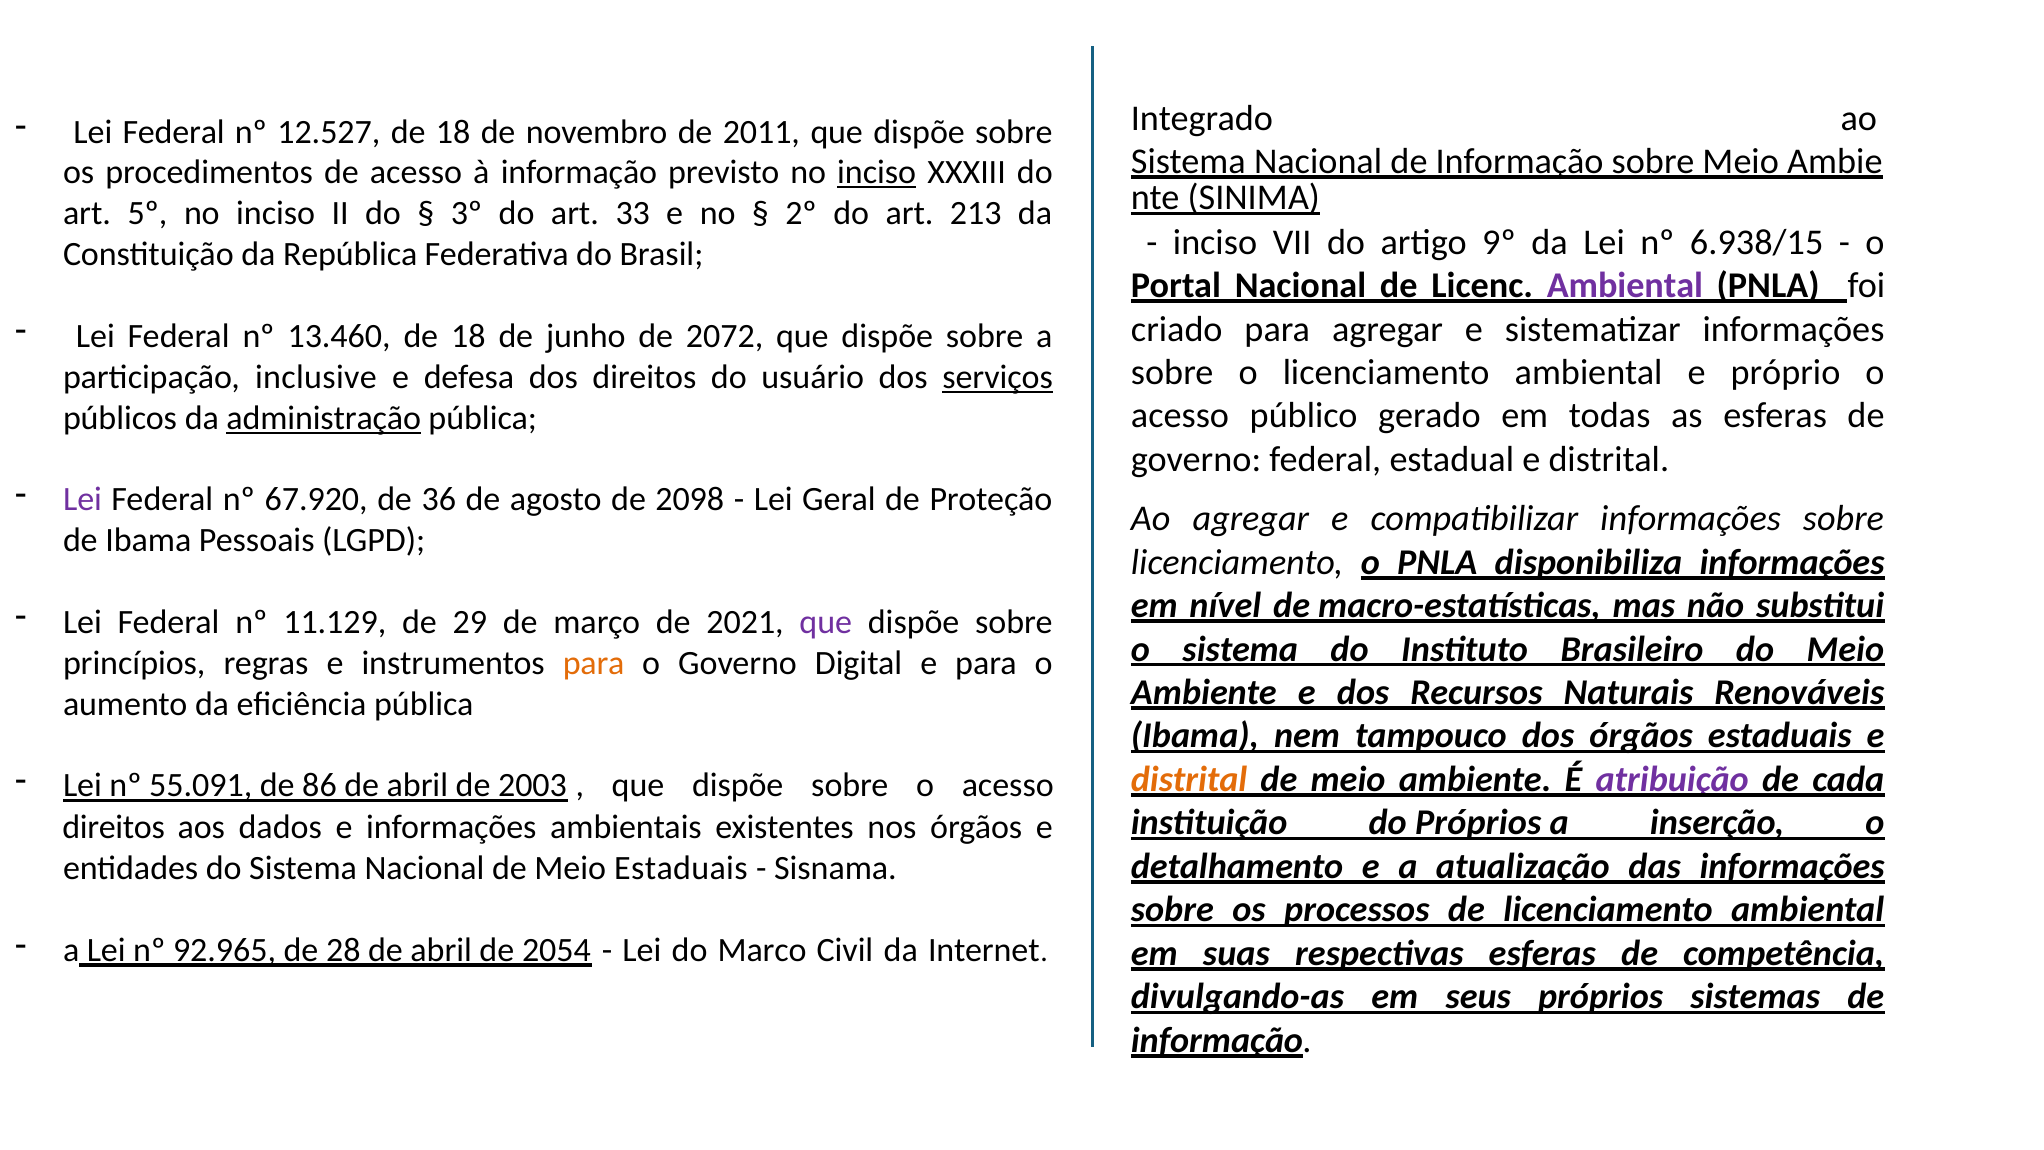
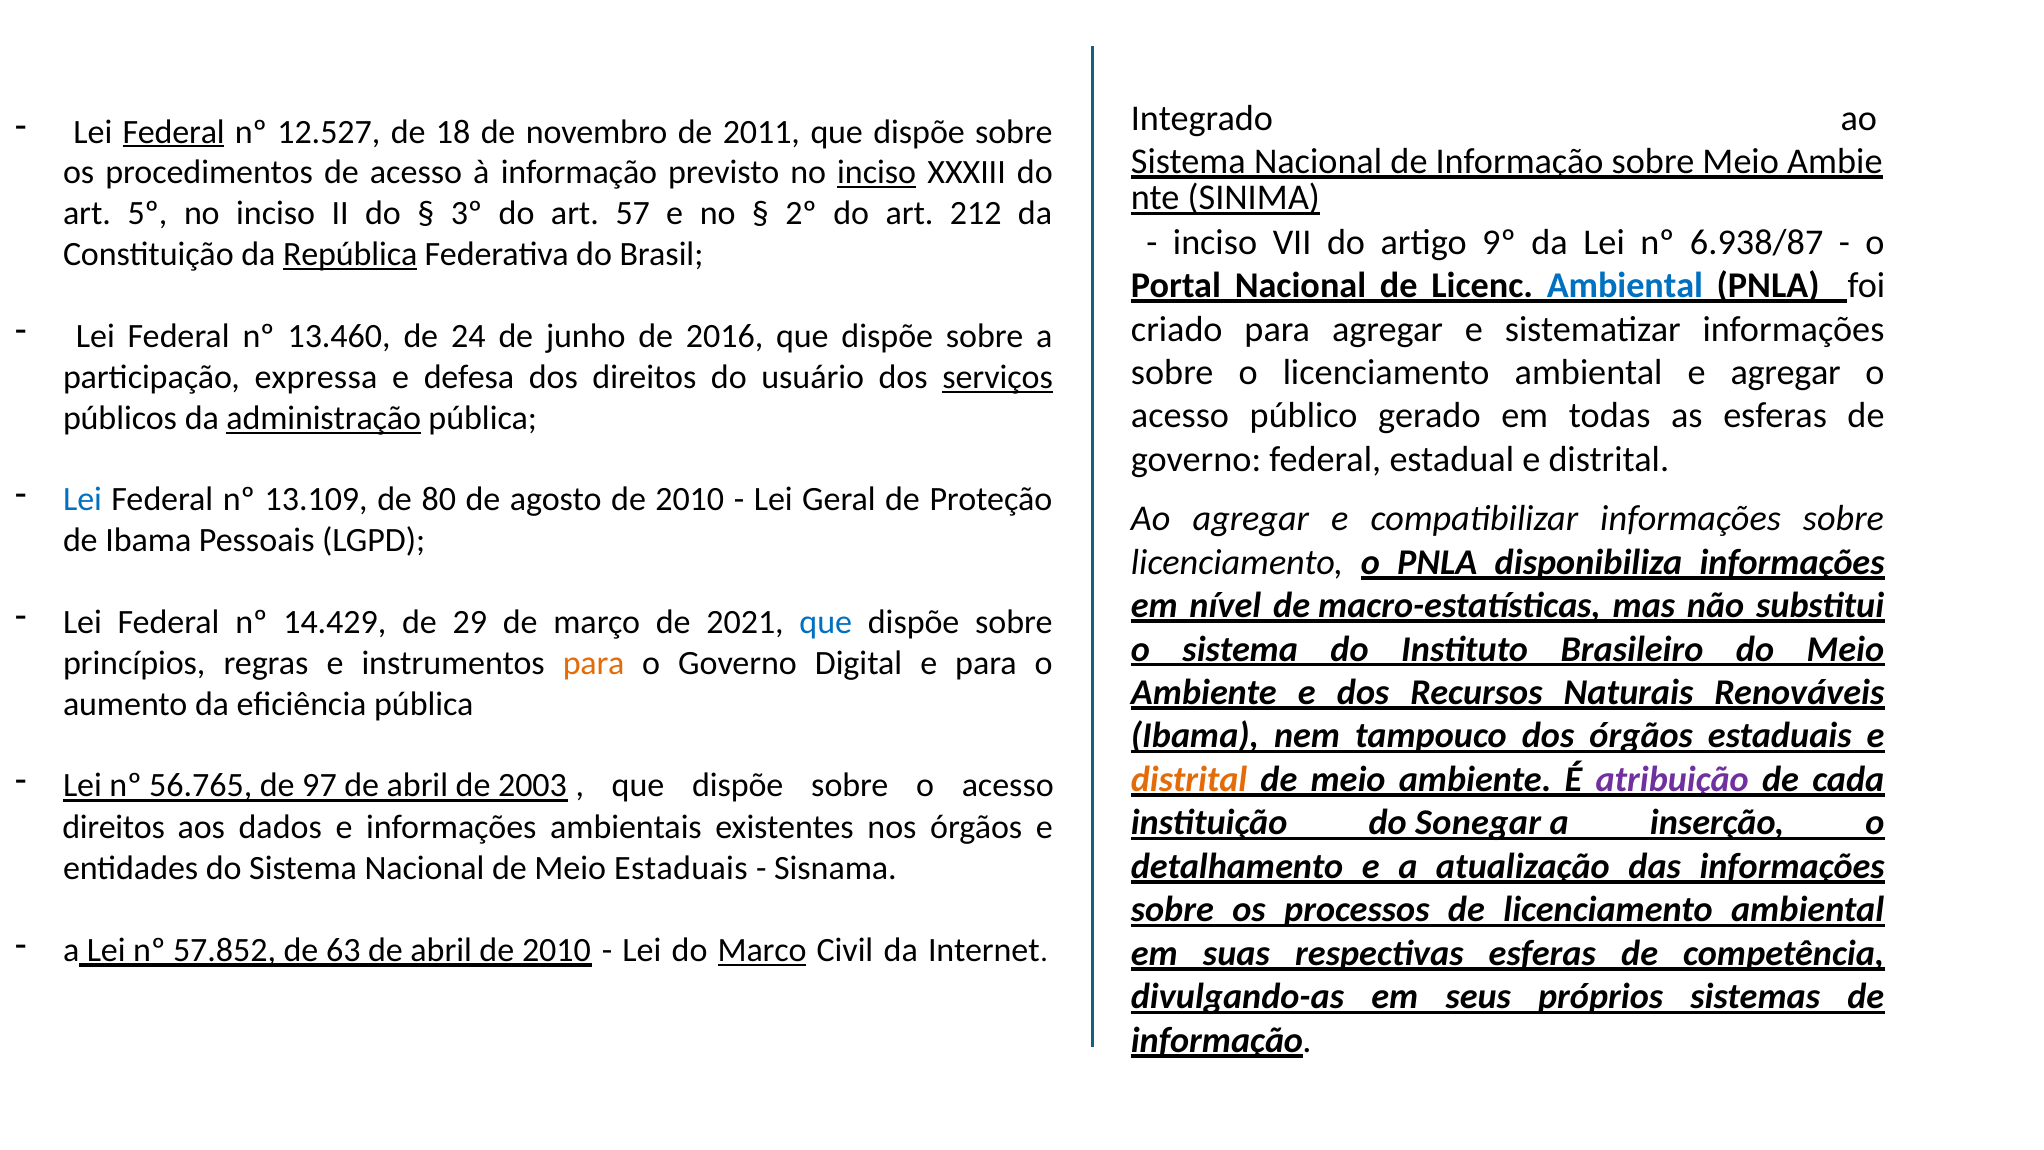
Federal at (174, 132) underline: none -> present
33: 33 -> 57
213: 213 -> 212
6.938/15: 6.938/15 -> 6.938/87
República underline: none -> present
Ambiental at (1625, 286) colour: purple -> blue
13.460 de 18: 18 -> 24
2072: 2072 -> 2016
e próprio: próprio -> agregar
inclusive: inclusive -> expressa
Lei at (82, 500) colour: purple -> blue
67.920: 67.920 -> 13.109
36: 36 -> 80
agosto de 2098: 2098 -> 2010
11.129: 11.129 -> 14.429
que at (826, 622) colour: purple -> blue
55.091: 55.091 -> 56.765
86: 86 -> 97
do Próprios: Próprios -> Sonegar
92.965: 92.965 -> 57.852
28: 28 -> 63
abril de 2054: 2054 -> 2010
Marco underline: none -> present
